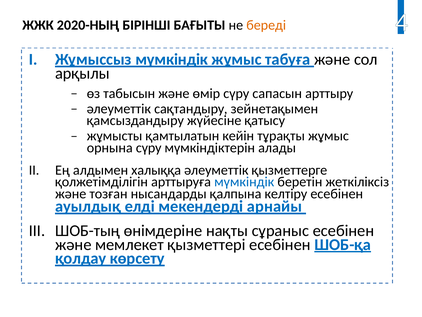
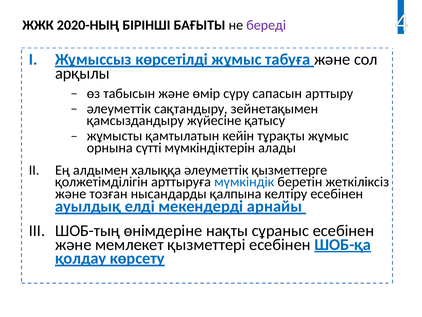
береді colour: orange -> purple
Жұмыссыз мүмкіндік: мүмкіндік -> көрсетілді
орнына сүру: сүру -> сүтті
